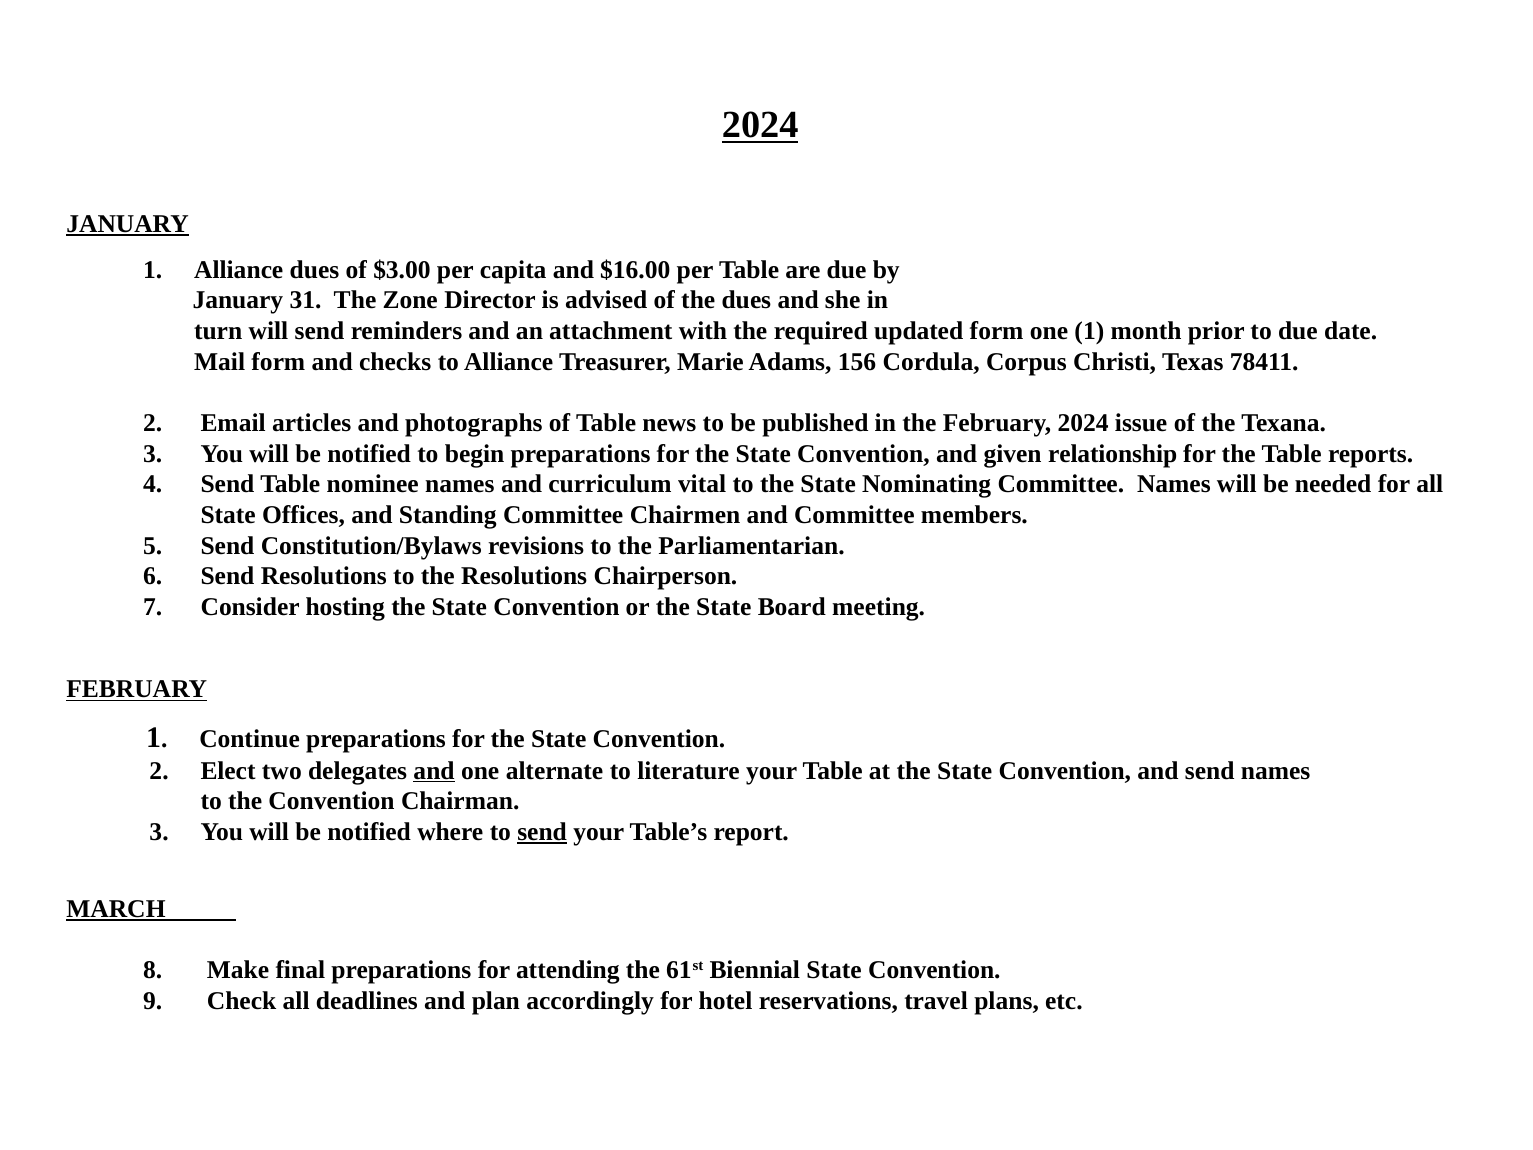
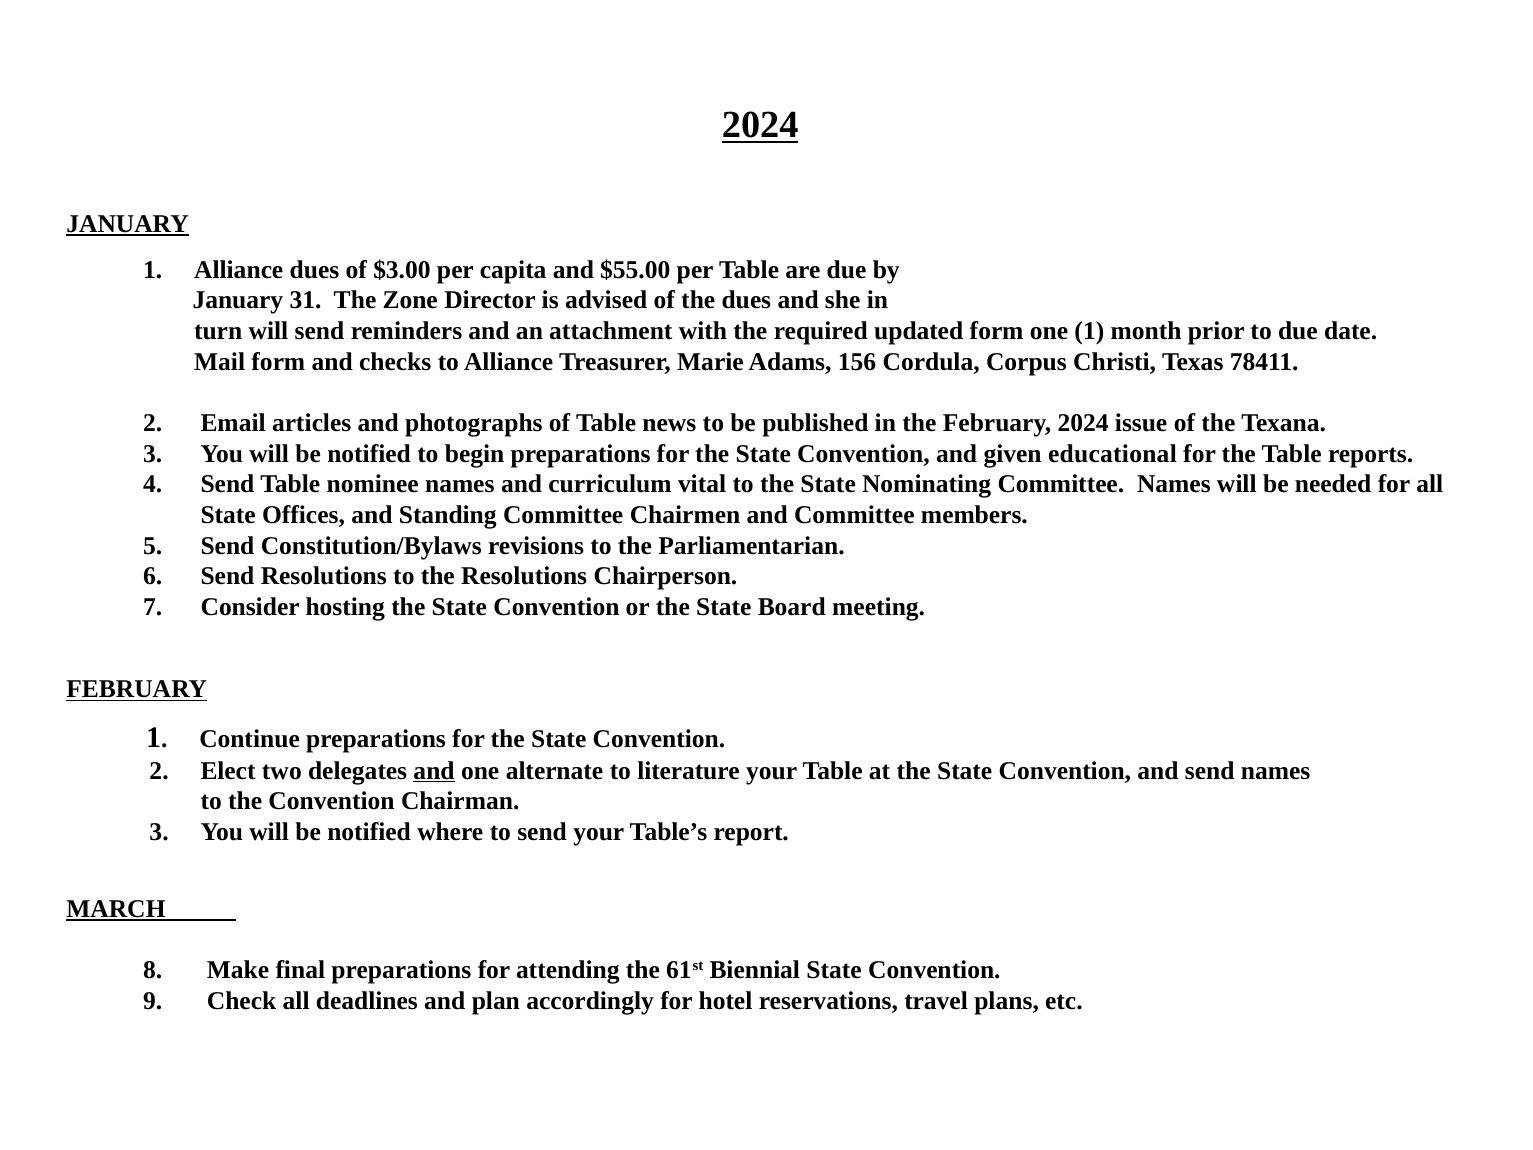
$16.00: $16.00 -> $55.00
relationship: relationship -> educational
send at (542, 832) underline: present -> none
